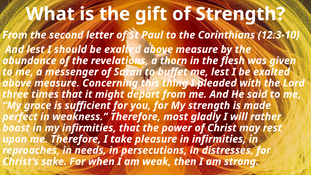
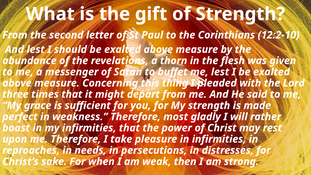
12:3-10: 12:3-10 -> 12:2-10
